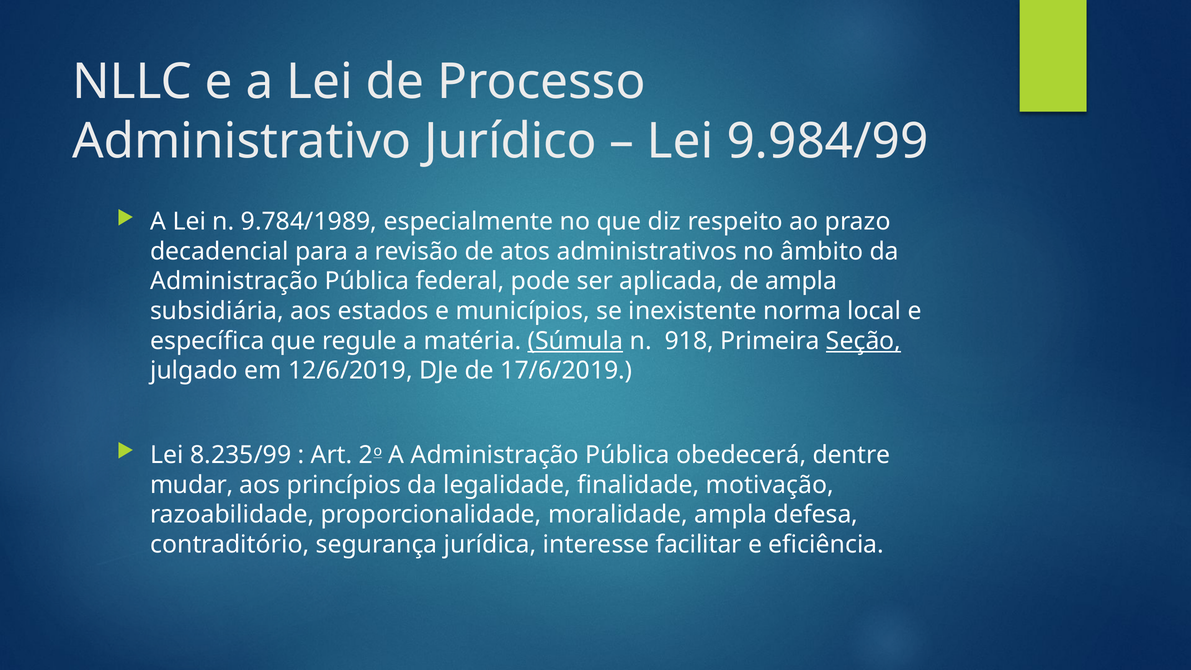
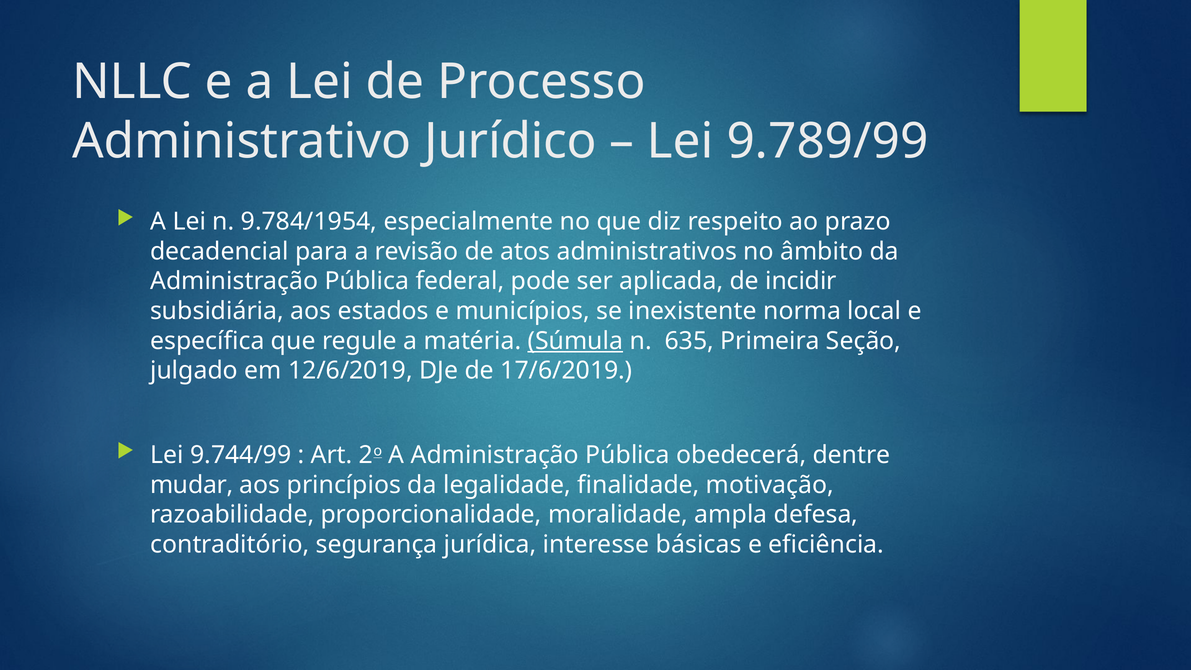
9.984/99: 9.984/99 -> 9.789/99
9.784/1989: 9.784/1989 -> 9.784/1954
de ampla: ampla -> incidir
918: 918 -> 635
Seção underline: present -> none
8.235/99: 8.235/99 -> 9.744/99
facilitar: facilitar -> básicas
